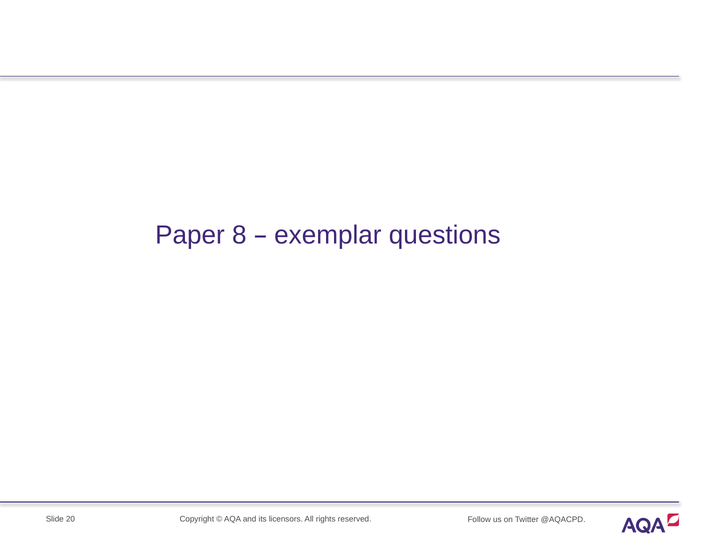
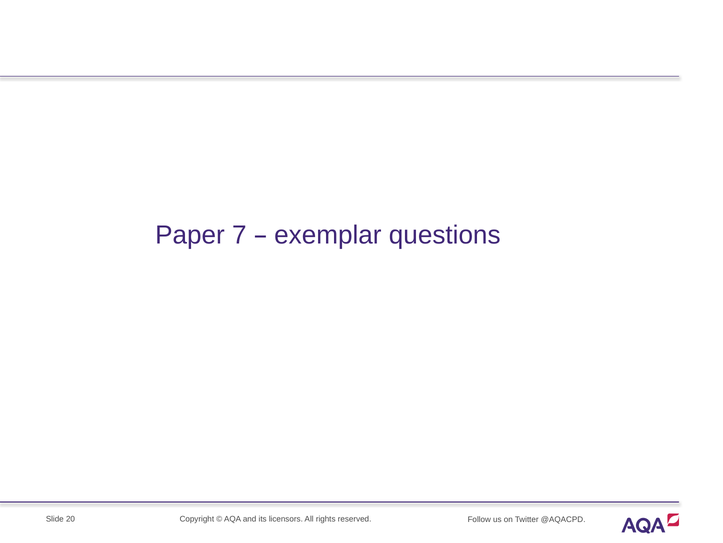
8: 8 -> 7
